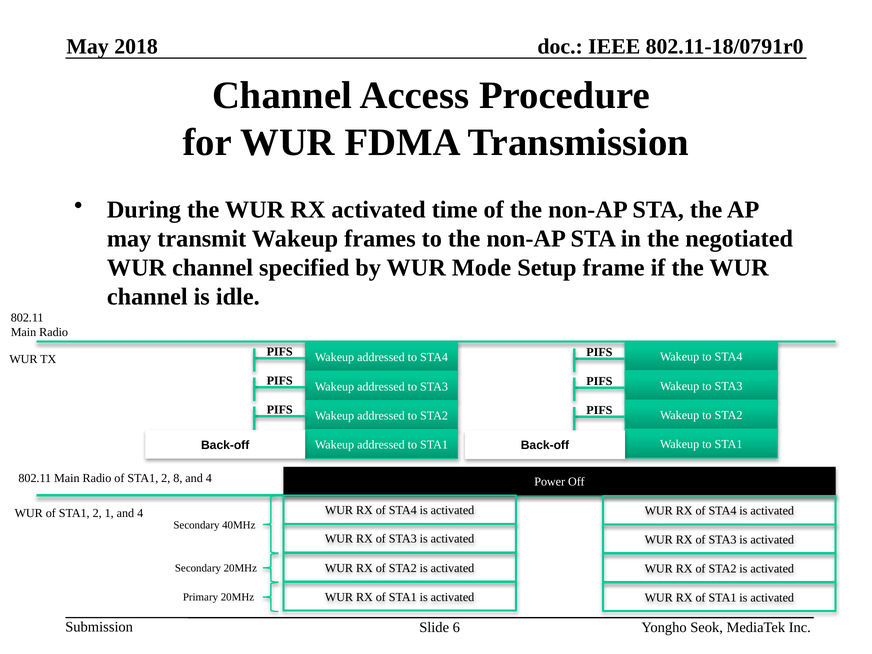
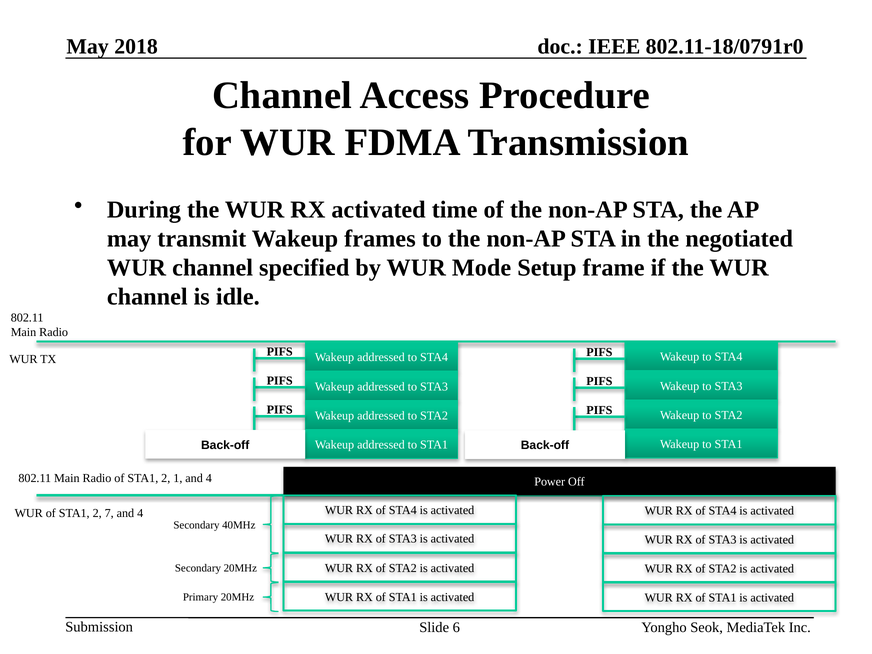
8: 8 -> 1
1: 1 -> 7
